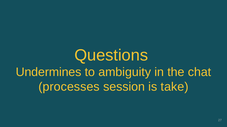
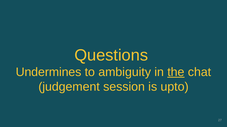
the underline: none -> present
processes: processes -> judgement
take: take -> upto
